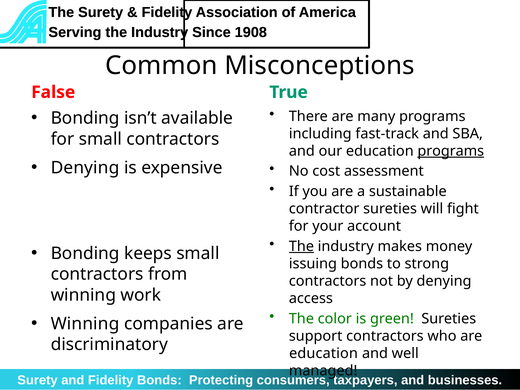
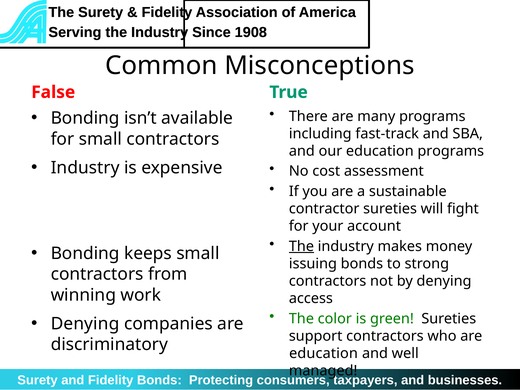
programs at (451, 151) underline: present -> none
Denying at (85, 168): Denying -> Industry
Winning at (85, 324): Winning -> Denying
